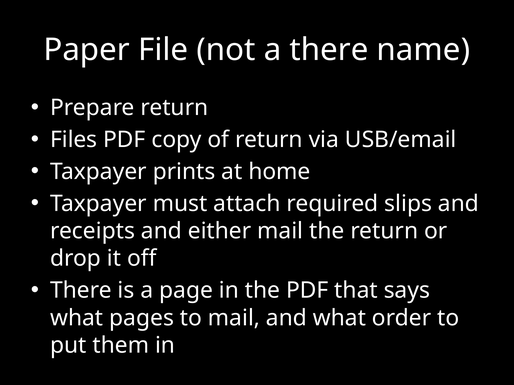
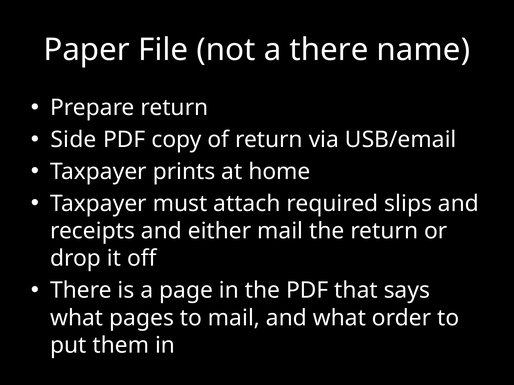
Files: Files -> Side
